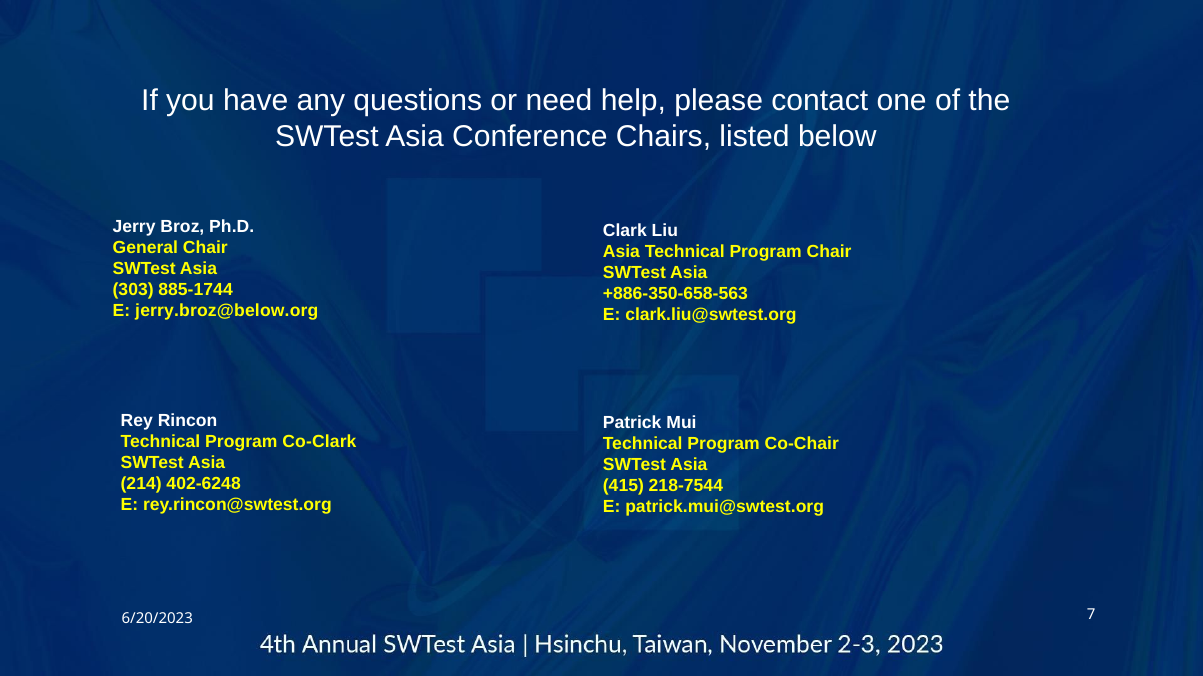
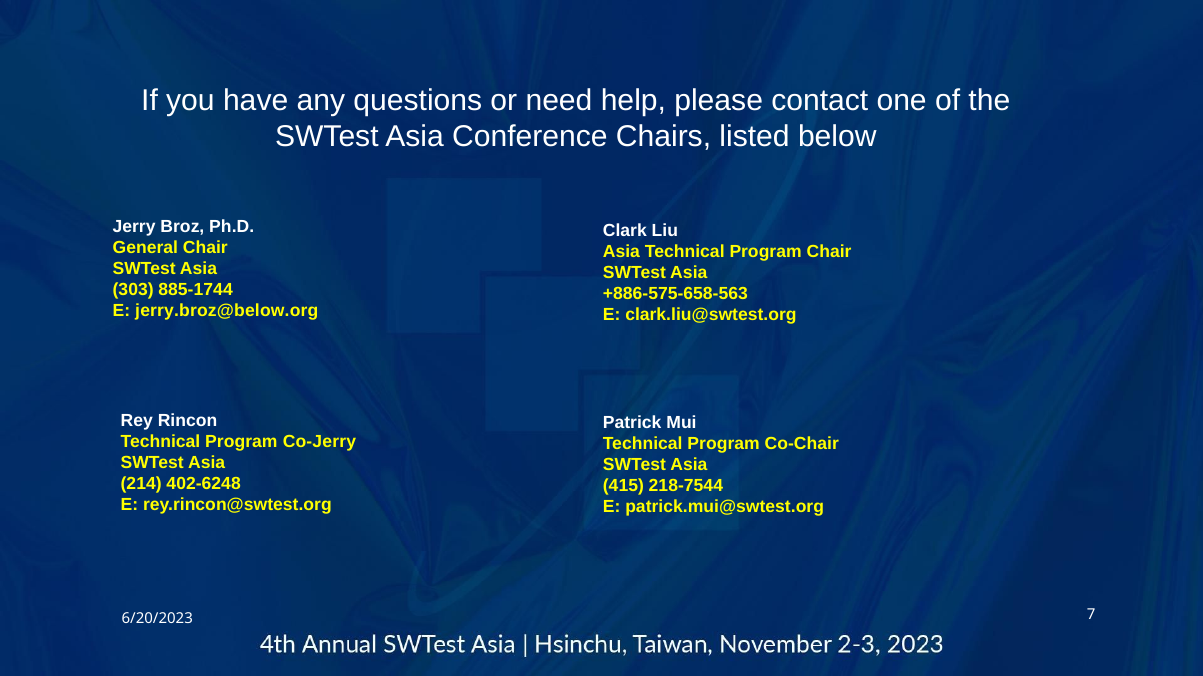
+886-350-658-563: +886-350-658-563 -> +886-575-658-563
Co-Clark: Co-Clark -> Co-Jerry
